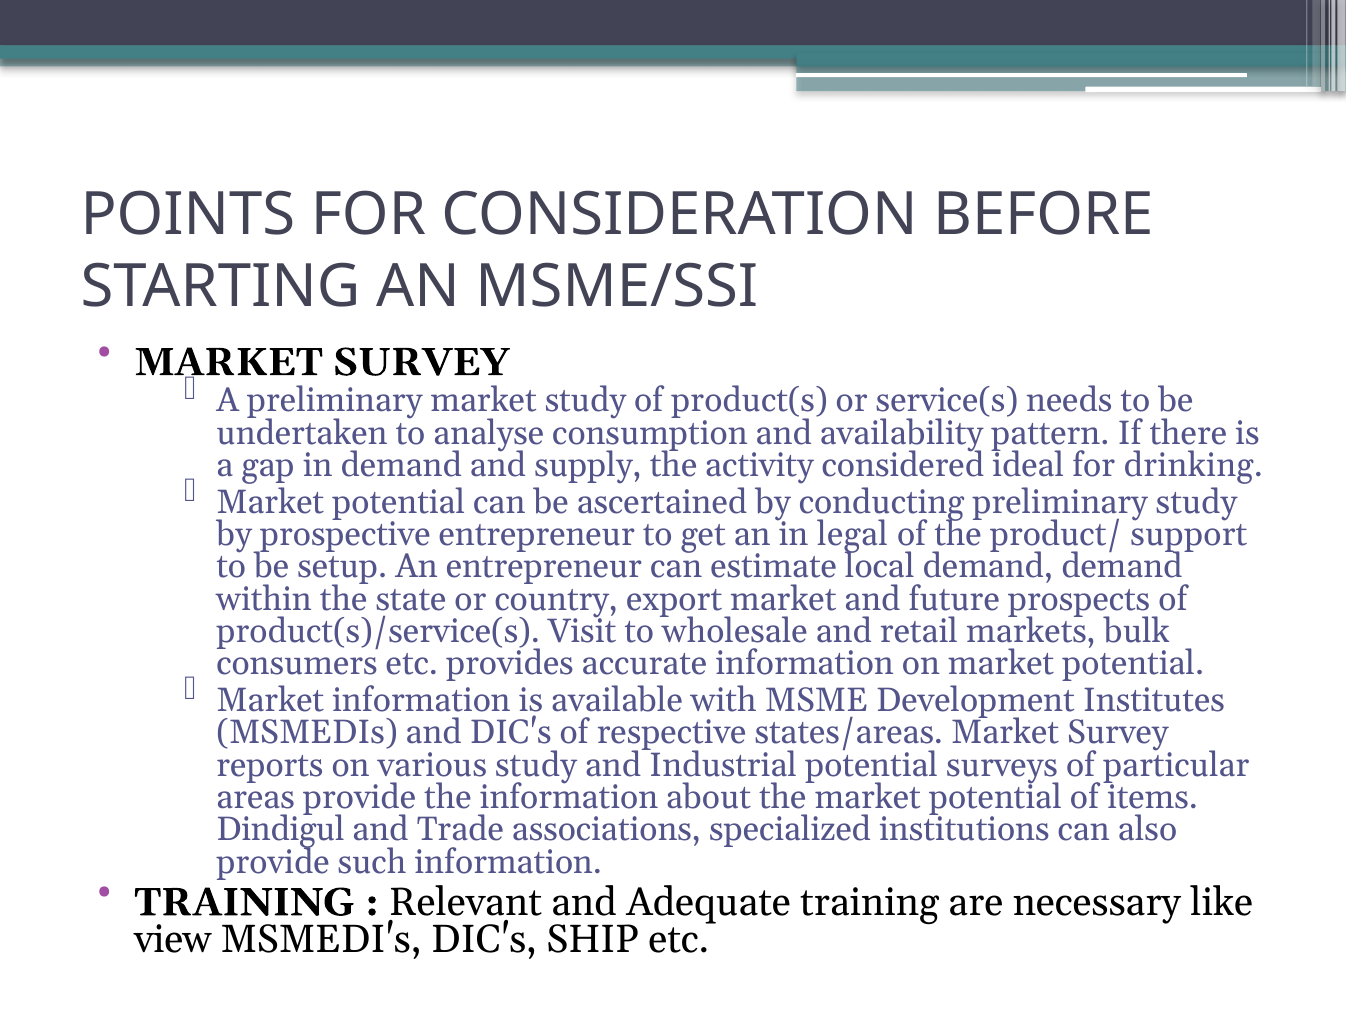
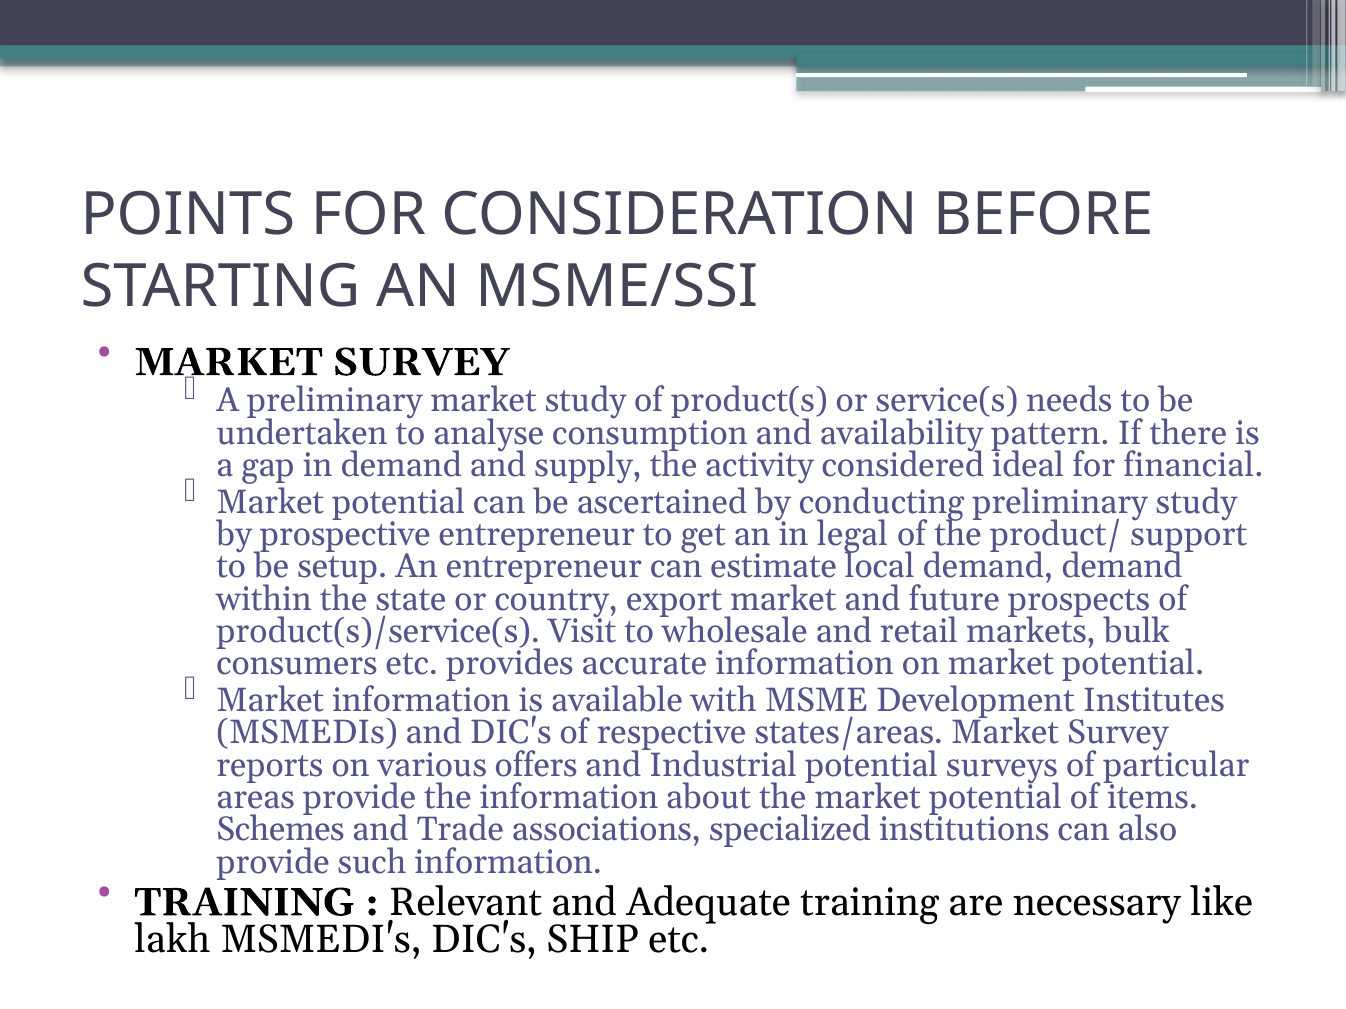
drinking: drinking -> financial
various study: study -> offers
Dindigul: Dindigul -> Schemes
view: view -> lakh
